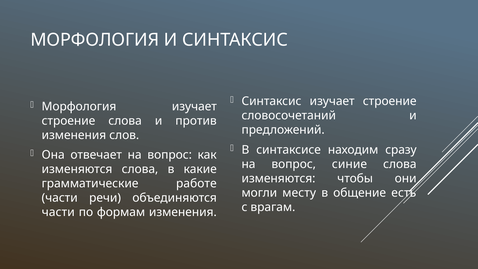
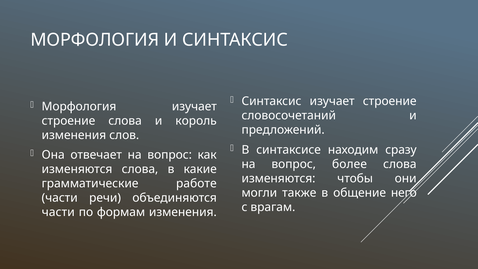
против: против -> король
синие: синие -> более
месту: месту -> также
есть: есть -> него
